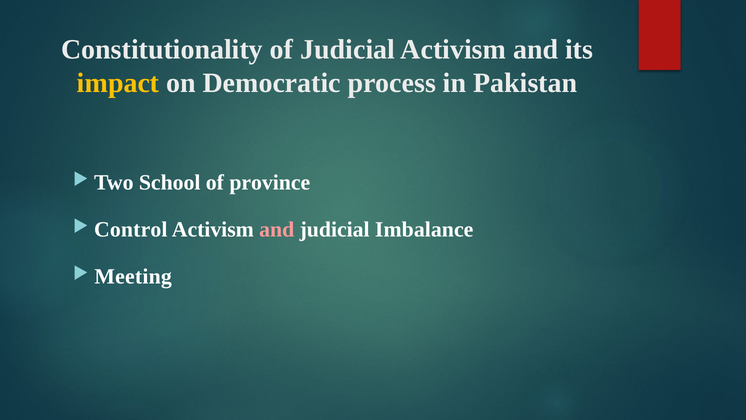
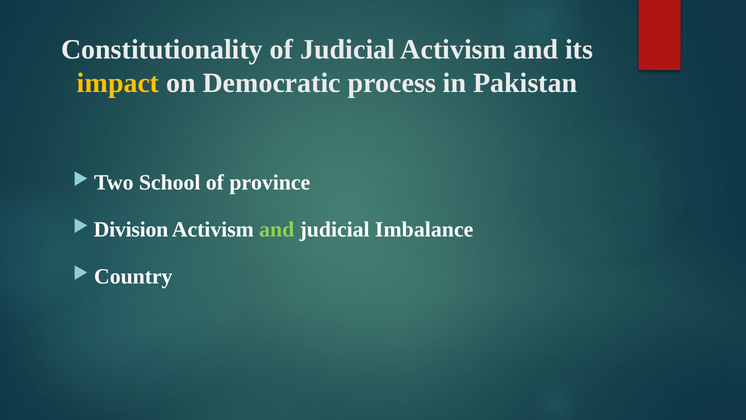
Control: Control -> Division
and at (277, 229) colour: pink -> light green
Meeting: Meeting -> Country
